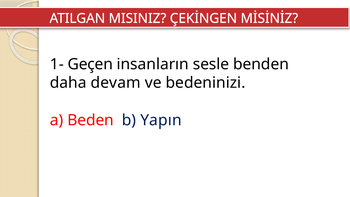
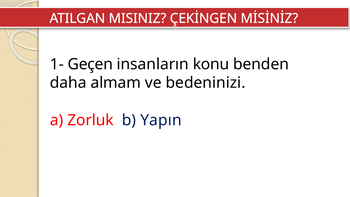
sesle: sesle -> konu
devam: devam -> almam
Beden: Beden -> Zorluk
